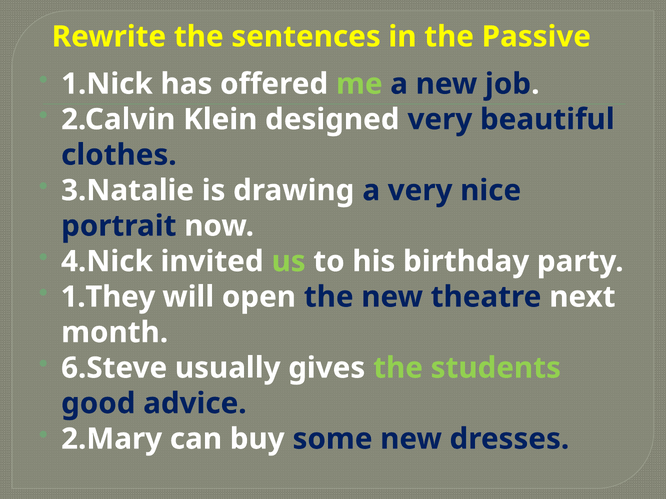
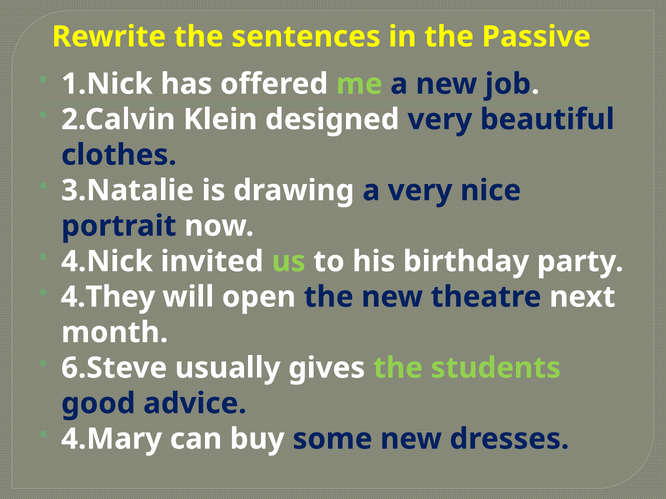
1.They: 1.They -> 4.They
2.Mary: 2.Mary -> 4.Mary
